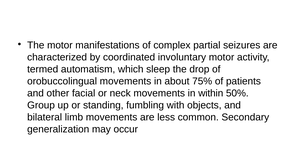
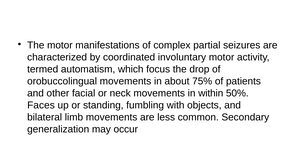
sleep: sleep -> focus
Group: Group -> Faces
